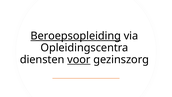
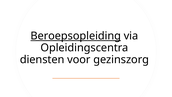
voor underline: present -> none
